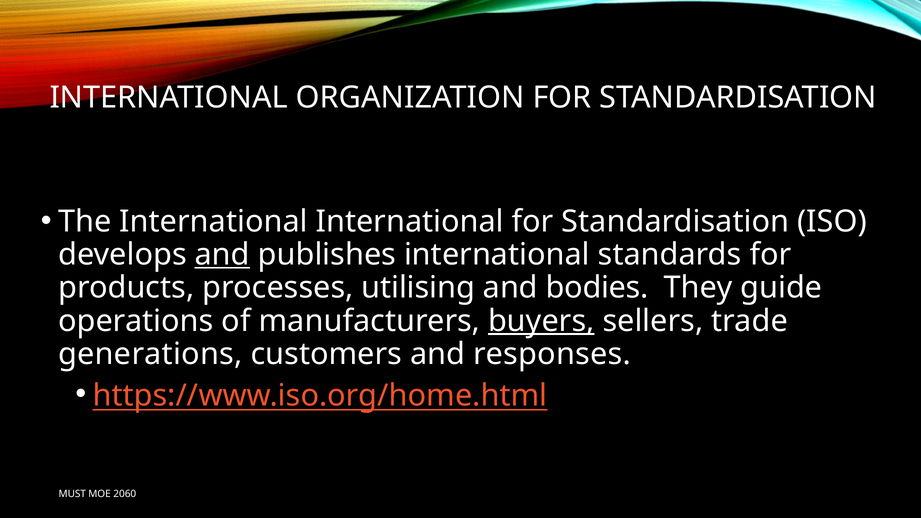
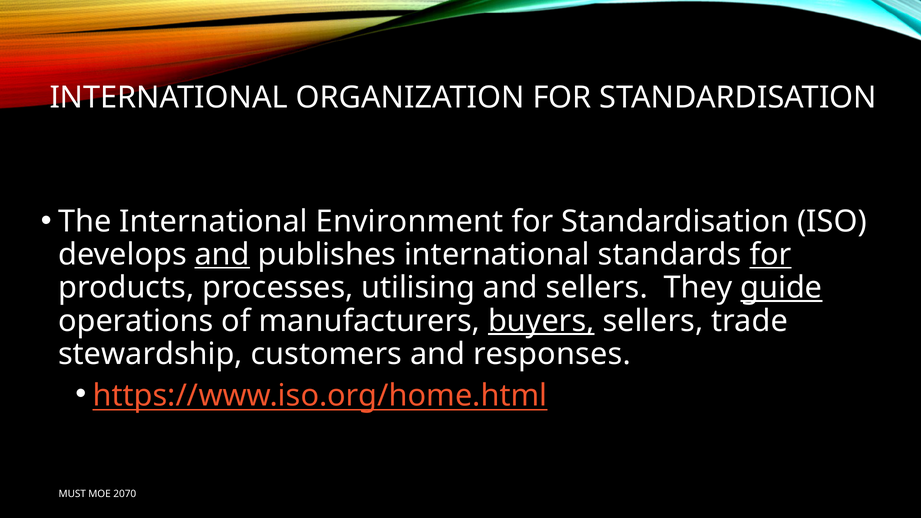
International International: International -> Environment
for at (770, 255) underline: none -> present
and bodies: bodies -> sellers
guide underline: none -> present
generations: generations -> stewardship
2060: 2060 -> 2070
